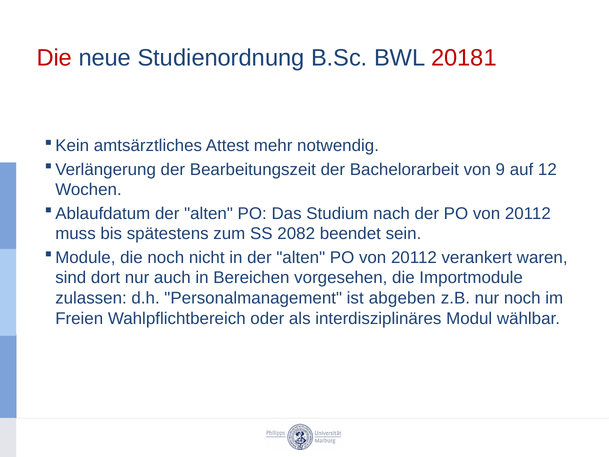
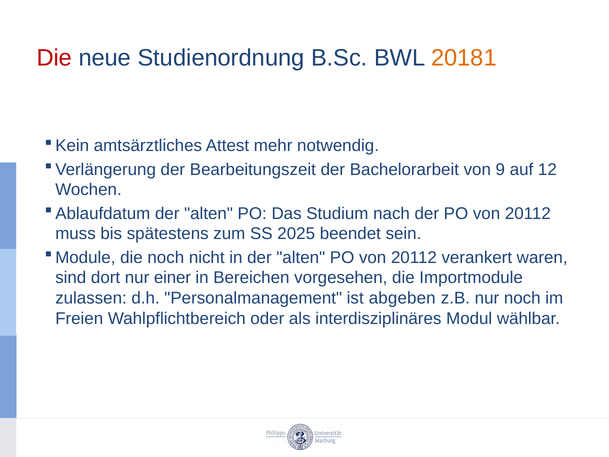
20181 colour: red -> orange
2082: 2082 -> 2025
auch: auch -> einer
